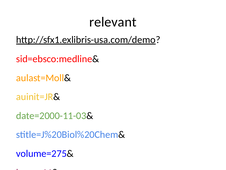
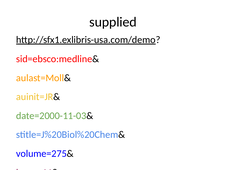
relevant: relevant -> supplied
